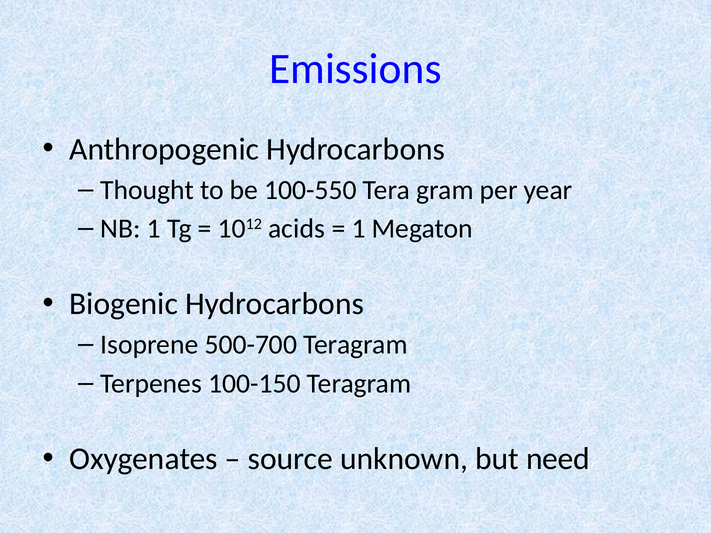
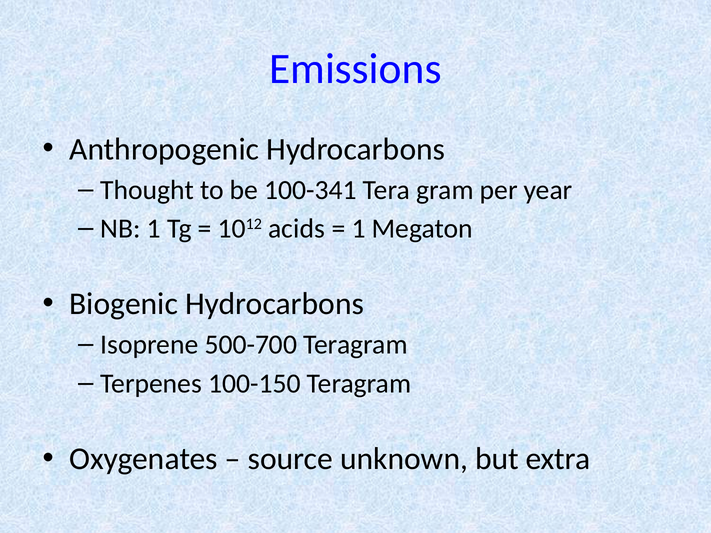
100-550: 100-550 -> 100-341
need: need -> extra
